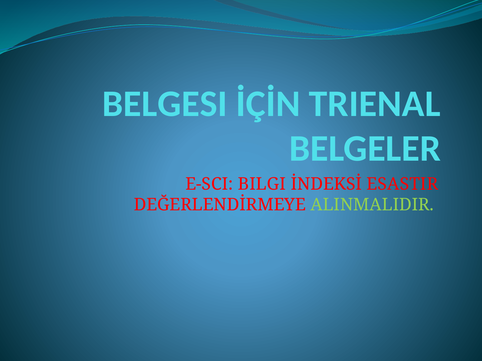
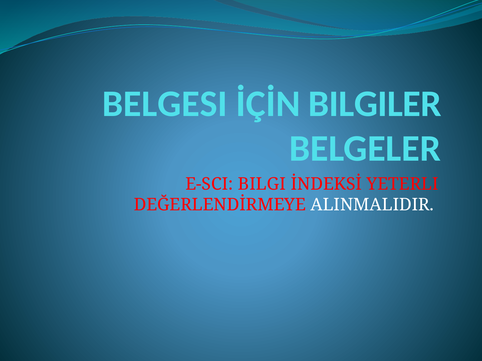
TRIENAL: TRIENAL -> BILGILER
ESASTIR: ESASTIR -> YETERLI
ALINMALIDIR colour: light green -> white
